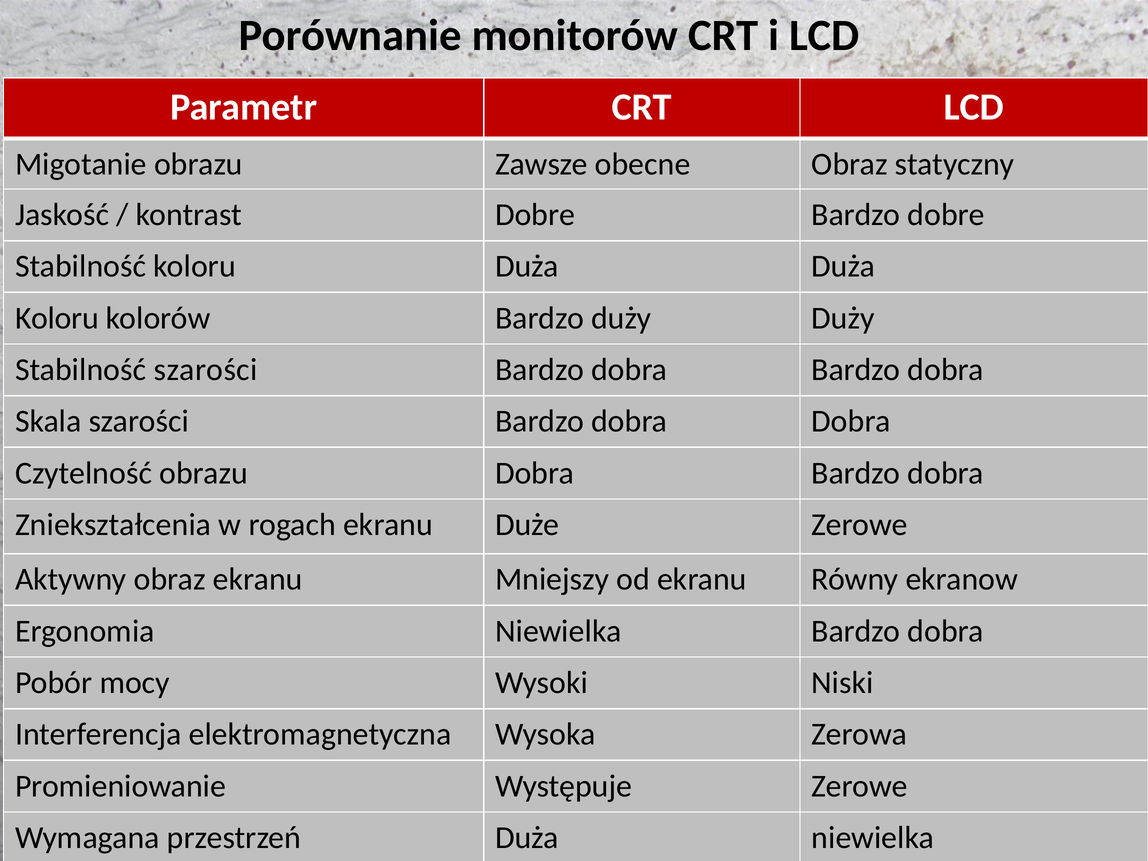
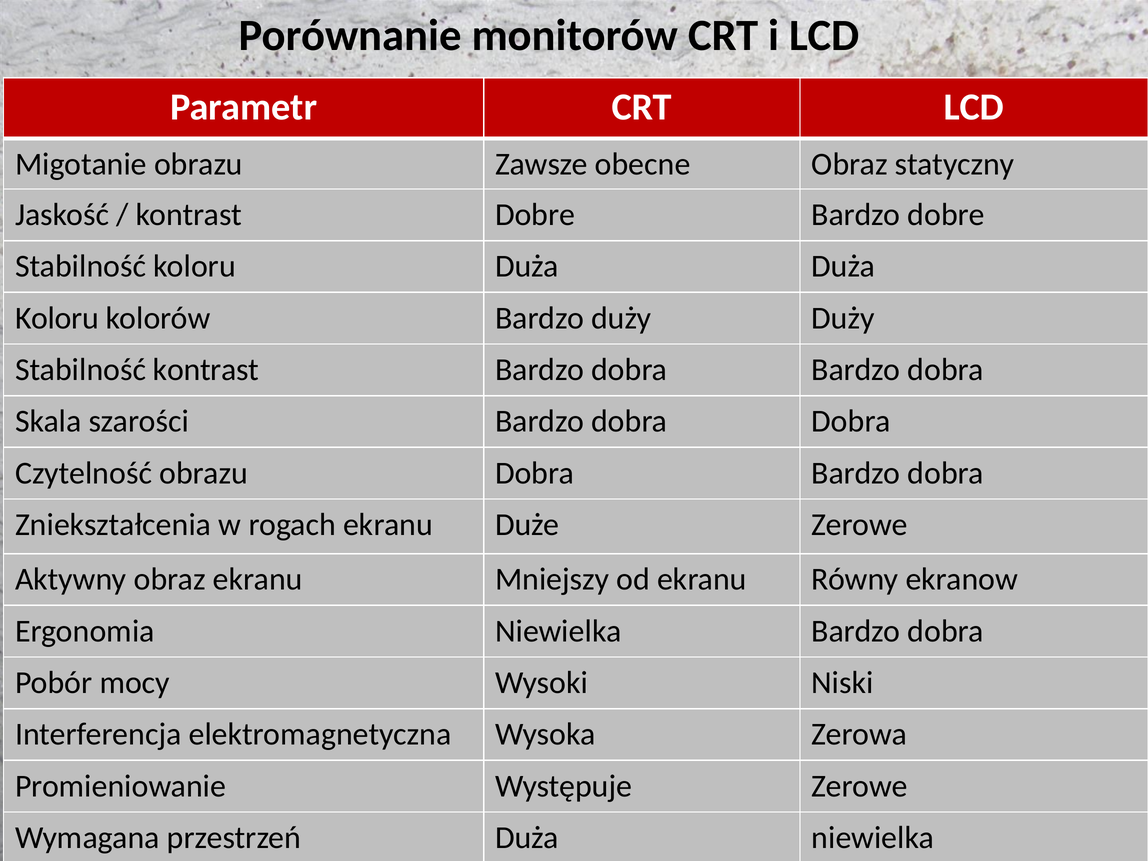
Stabilność szarości: szarości -> kontrast
